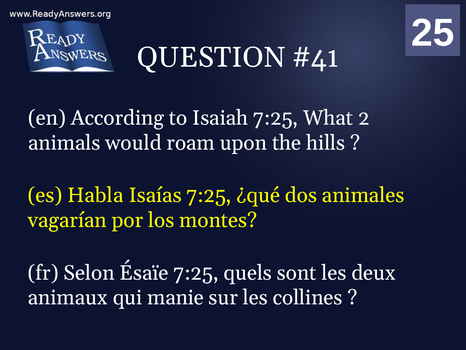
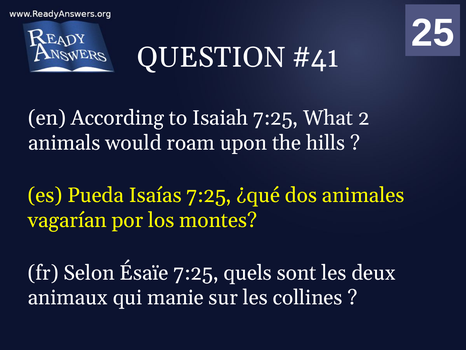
Habla: Habla -> Pueda
